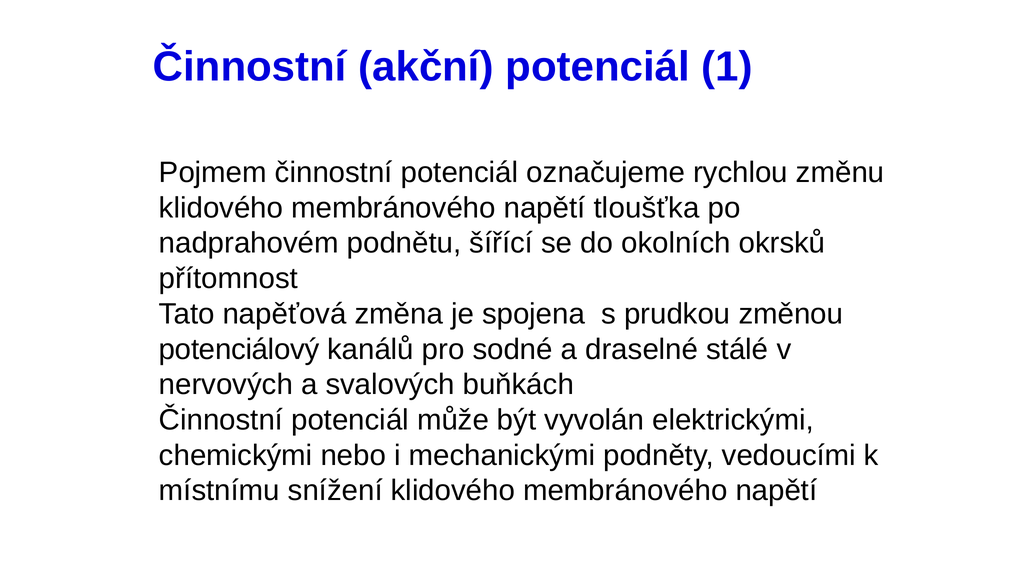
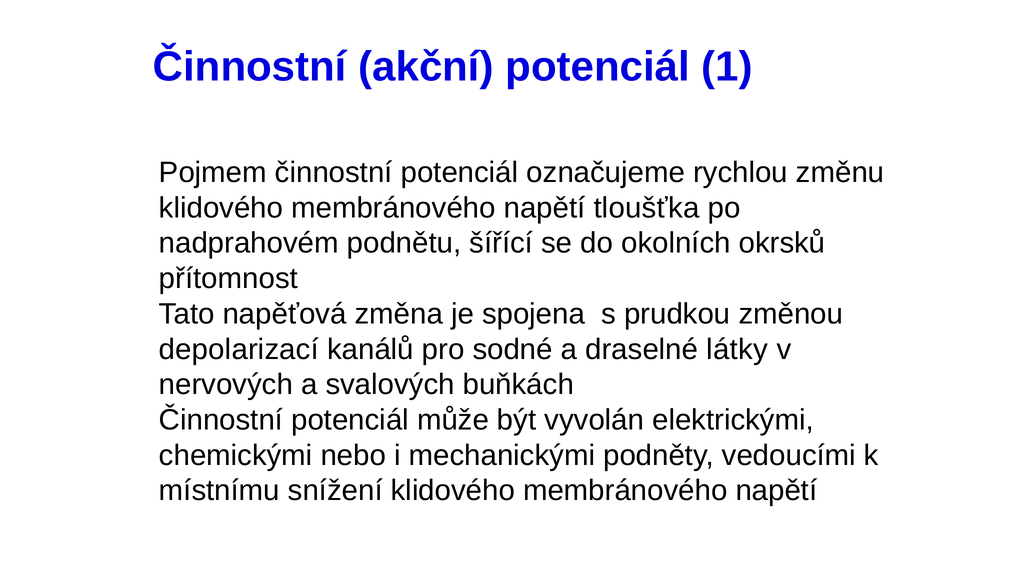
potenciálový: potenciálový -> depolarizací
stálé: stálé -> látky
